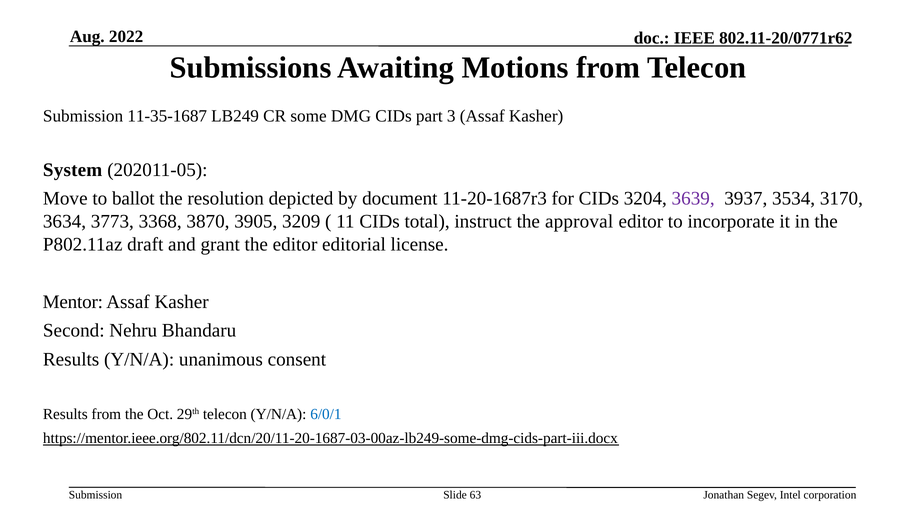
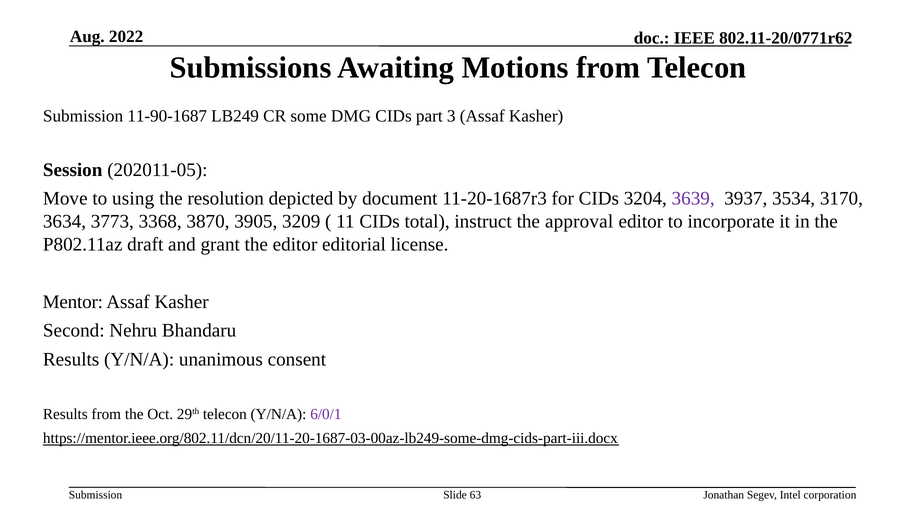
11-35-1687: 11-35-1687 -> 11-90-1687
System: System -> Session
ballot: ballot -> using
6/0/1 colour: blue -> purple
